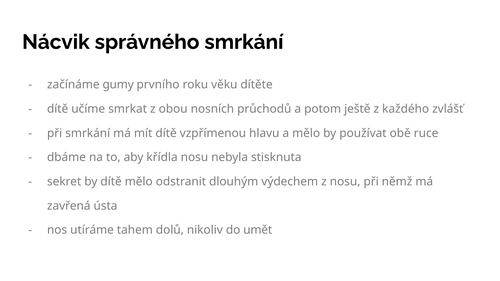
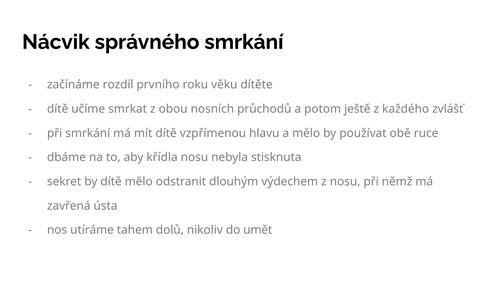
gumy: gumy -> rozdíl
